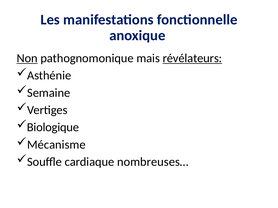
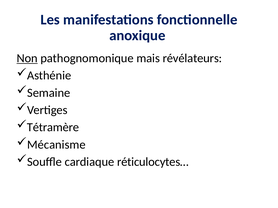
révélateurs underline: present -> none
Biologique: Biologique -> Tétramère
nombreuses…: nombreuses… -> réticulocytes…
